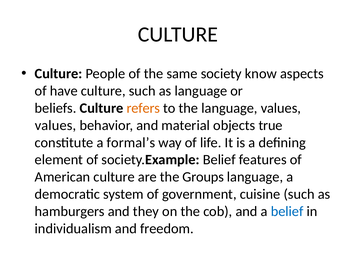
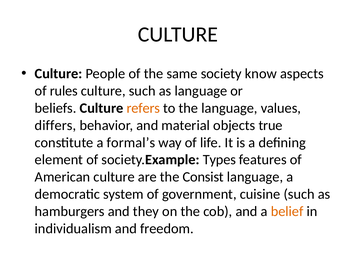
have: have -> rules
values at (55, 125): values -> differs
society.Example Belief: Belief -> Types
Groups: Groups -> Consist
belief at (287, 211) colour: blue -> orange
